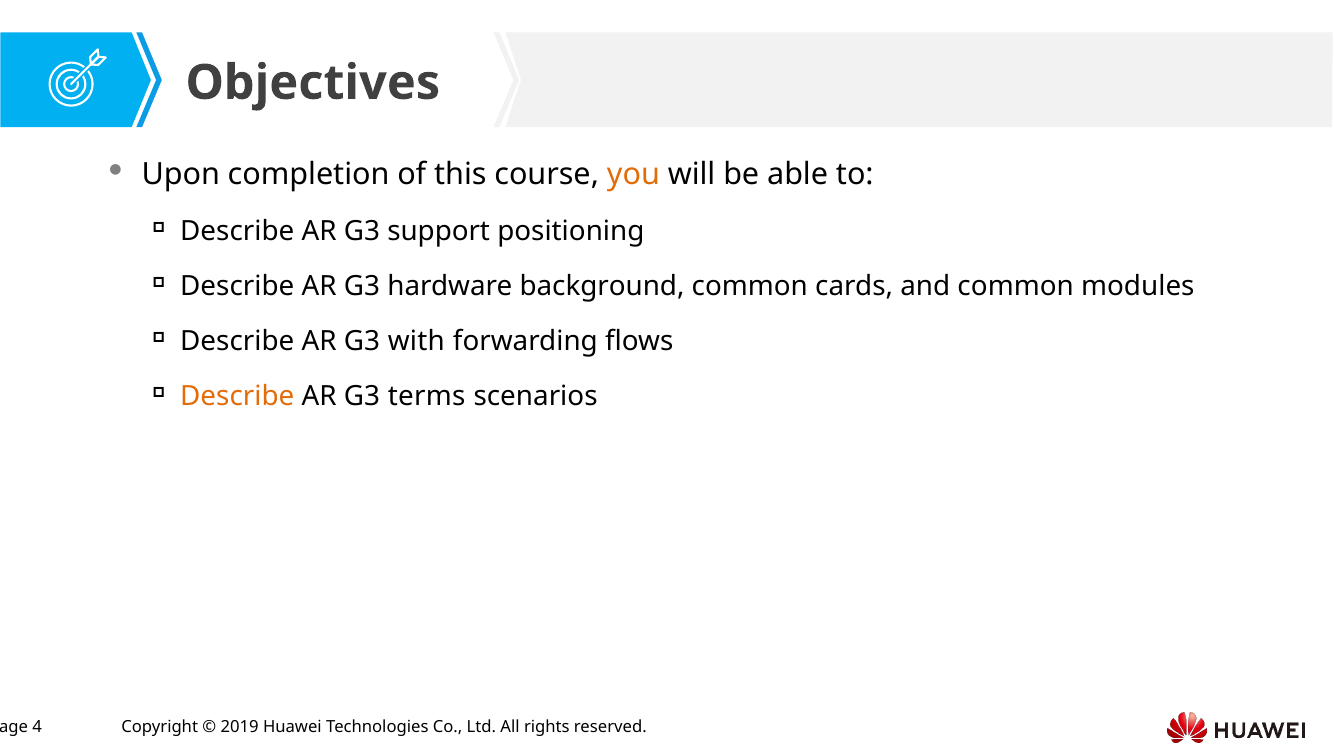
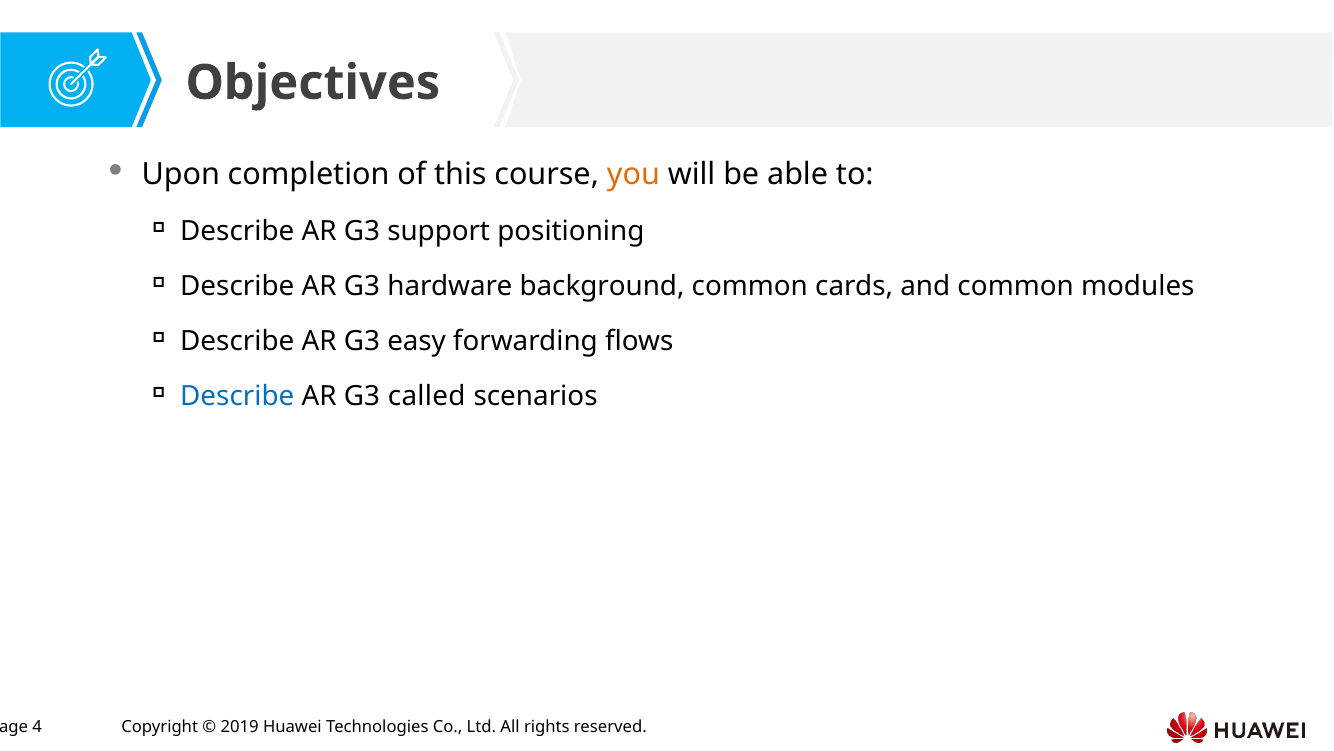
with: with -> easy
Describe at (237, 396) colour: orange -> blue
terms: terms -> called
